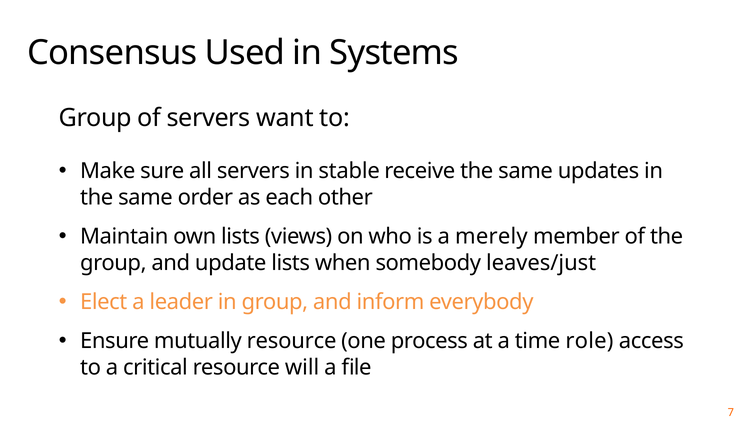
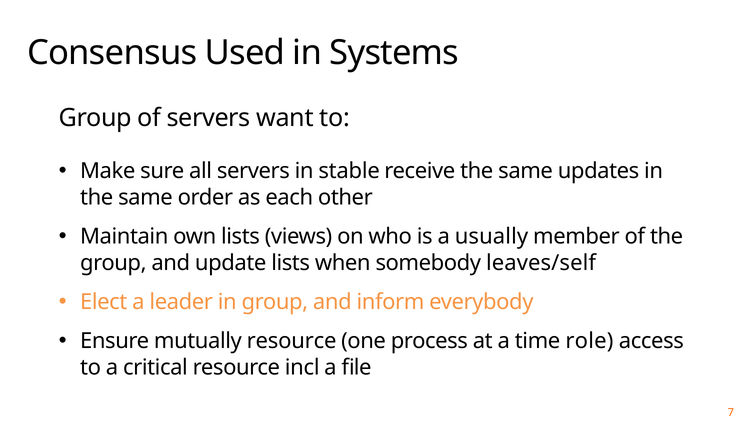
merely: merely -> usually
leaves/just: leaves/just -> leaves/self
will: will -> incl
